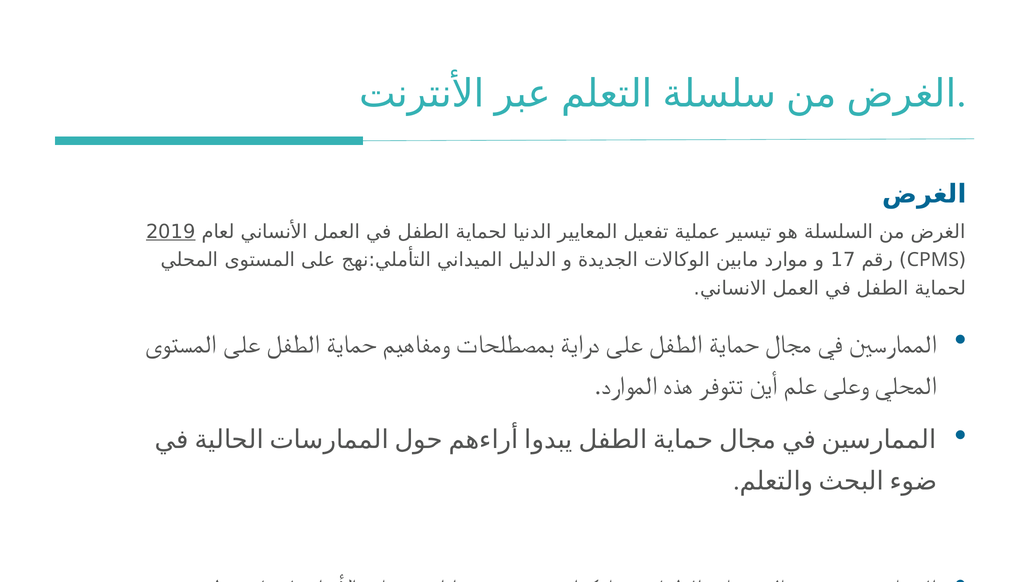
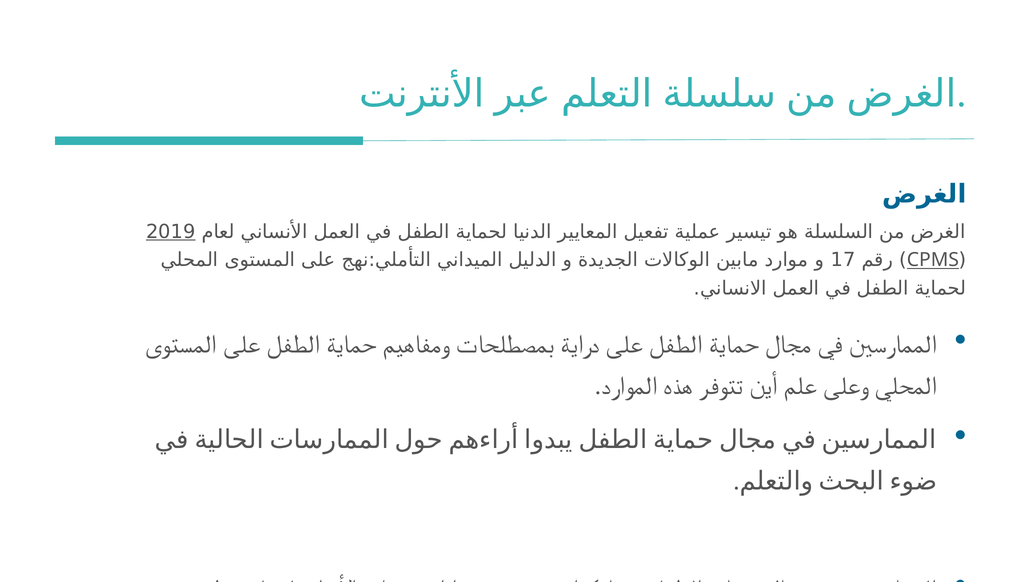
CPMS underline: none -> present
